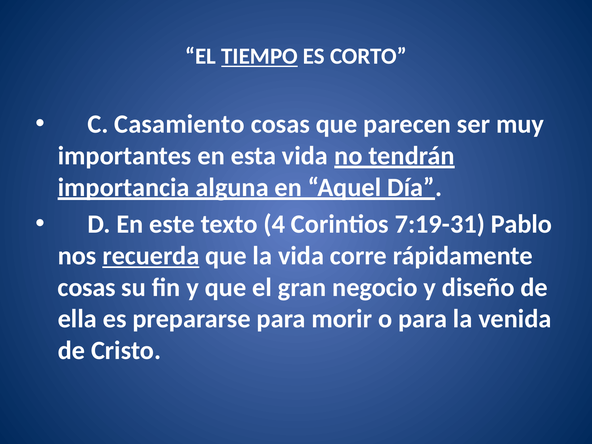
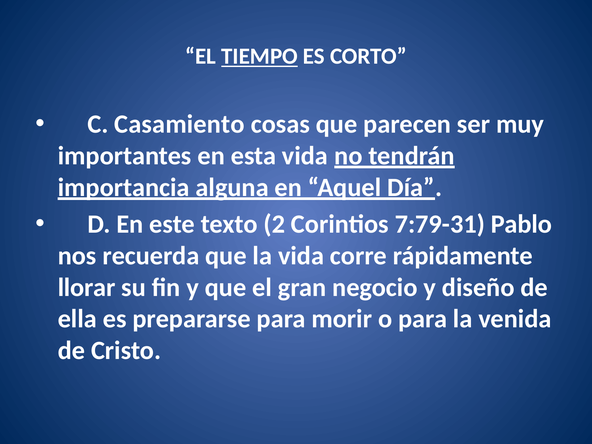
4: 4 -> 2
7:19-31: 7:19-31 -> 7:79-31
recuerda underline: present -> none
cosas at (87, 287): cosas -> llorar
